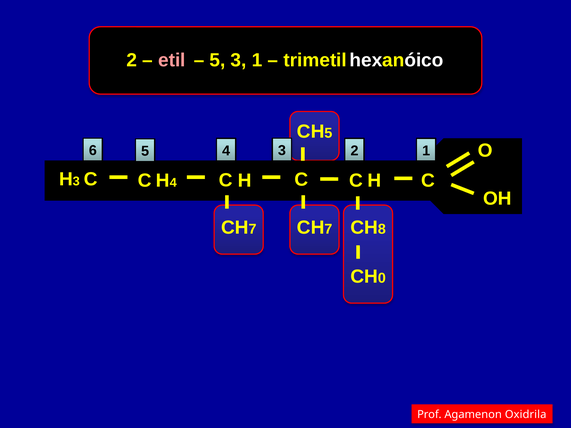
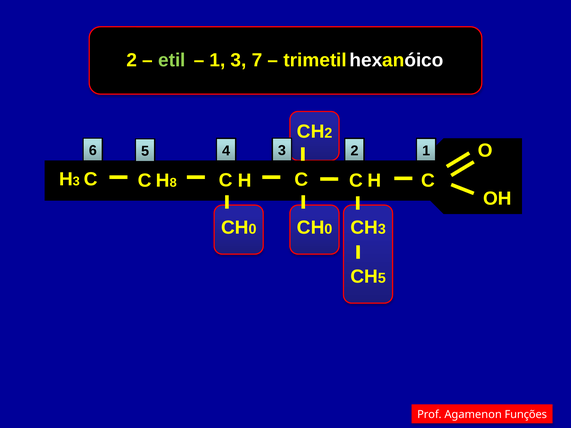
etil colour: pink -> light green
5 at (217, 60): 5 -> 1
3 1: 1 -> 7
5 at (328, 133): 5 -> 2
H 4: 4 -> 8
7 at (253, 229): 7 -> 0
7 at (328, 229): 7 -> 0
8 at (382, 229): 8 -> 3
0 at (382, 278): 0 -> 5
Oxidrila: Oxidrila -> Funções
